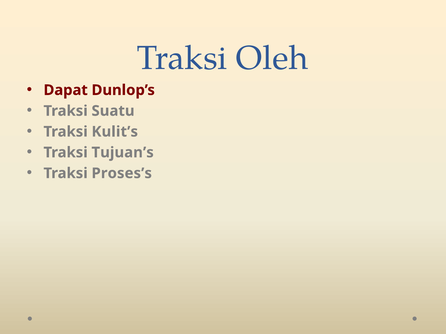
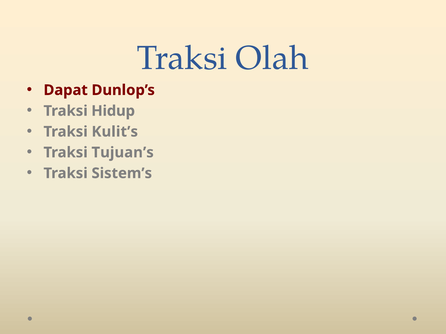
Oleh: Oleh -> Olah
Suatu: Suatu -> Hidup
Proses’s: Proses’s -> Sistem’s
